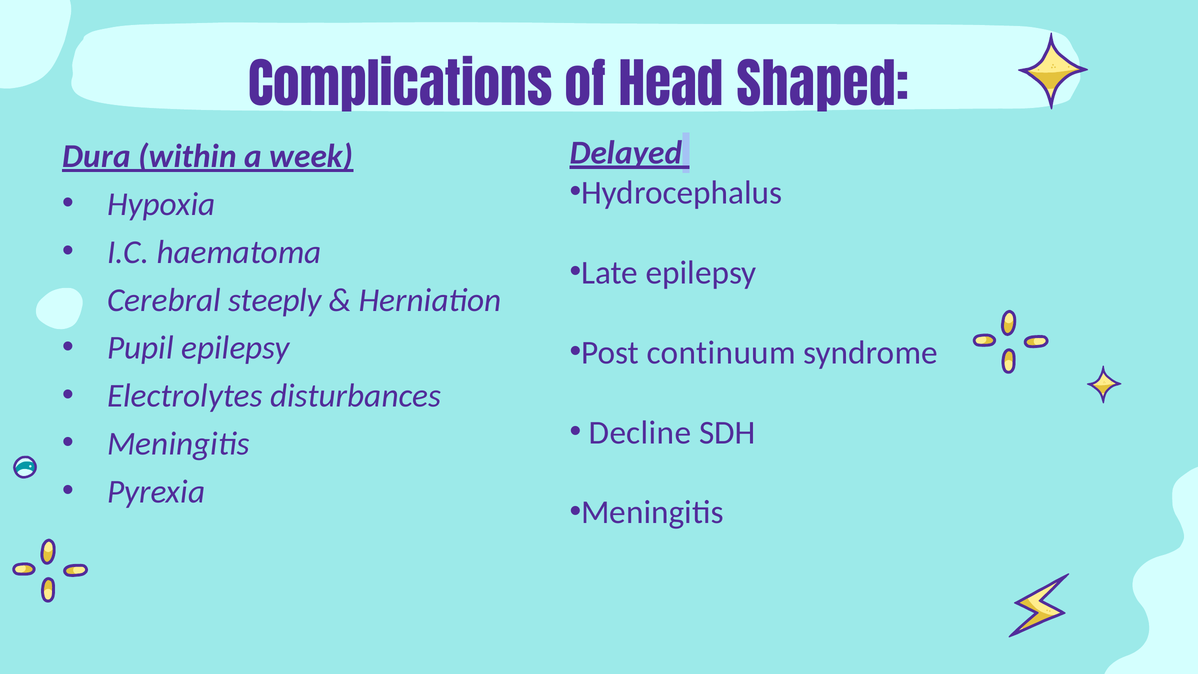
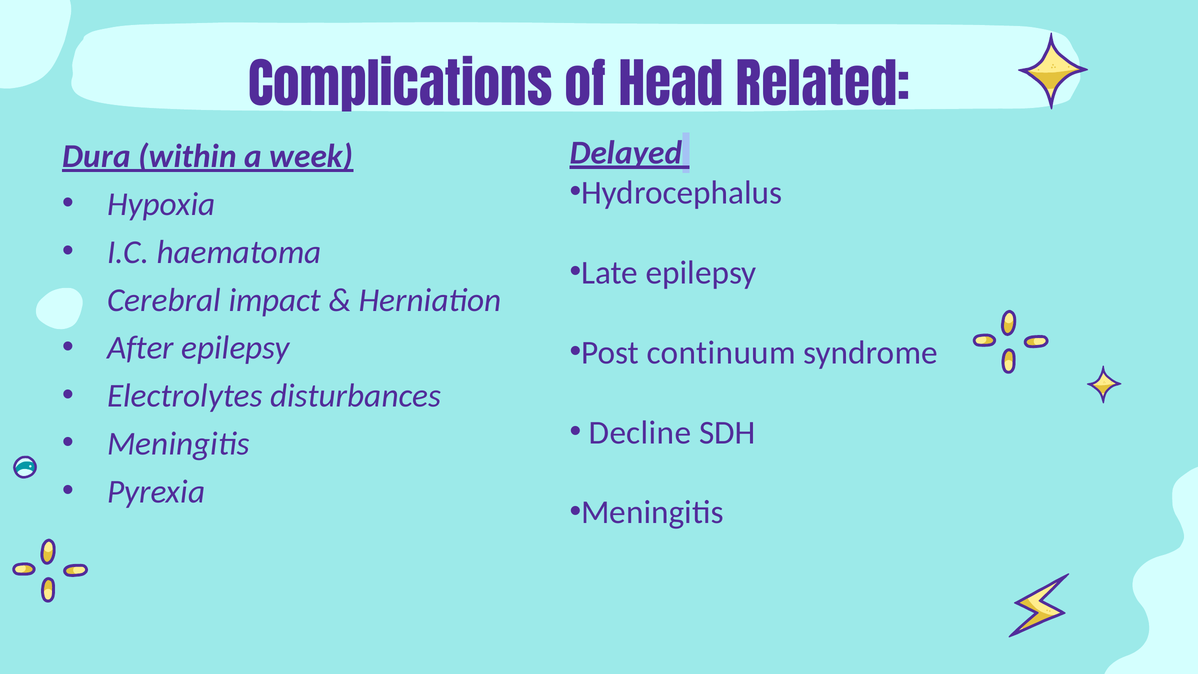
Shaped: Shaped -> Related
steeply: steeply -> impact
Pupil: Pupil -> After
